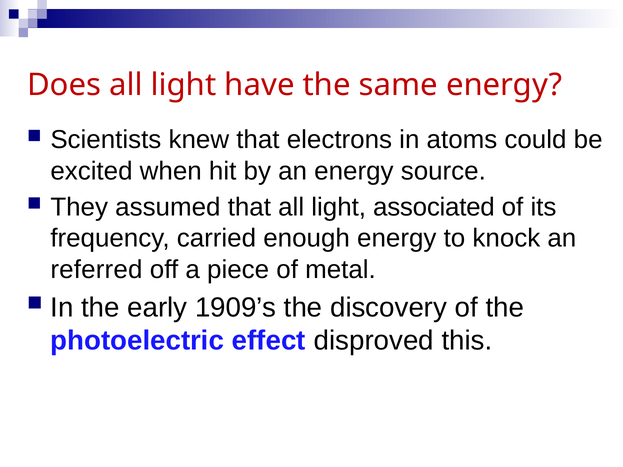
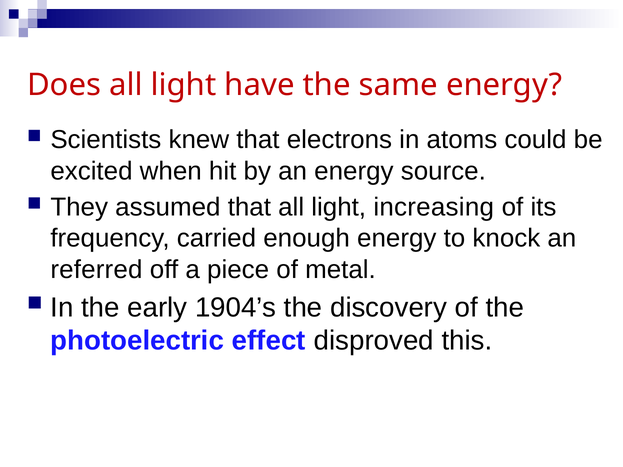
associated: associated -> increasing
1909’s: 1909’s -> 1904’s
